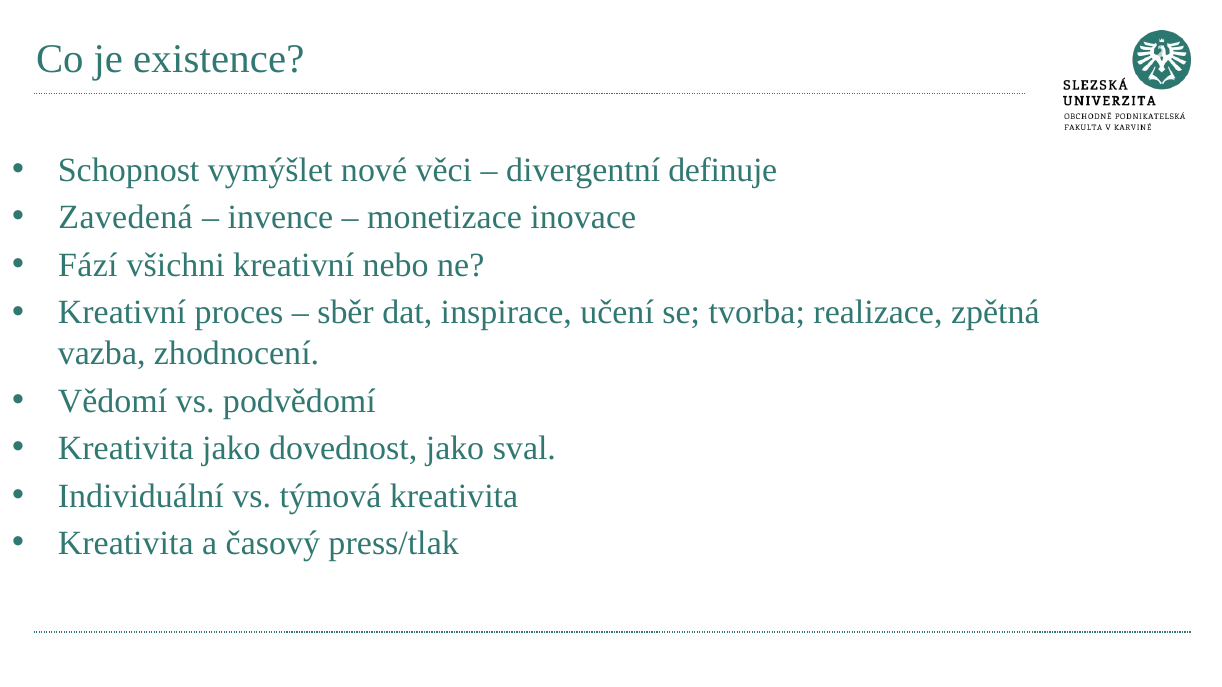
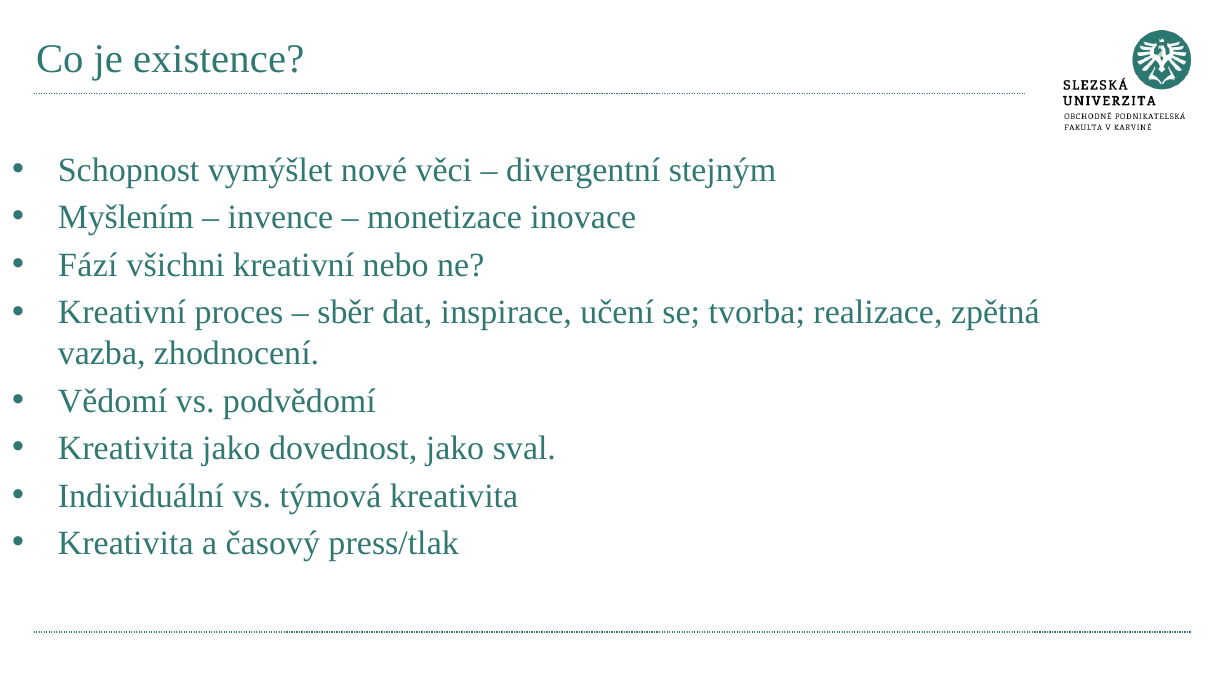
definuje: definuje -> stejným
Zavedená: Zavedená -> Myšlením
